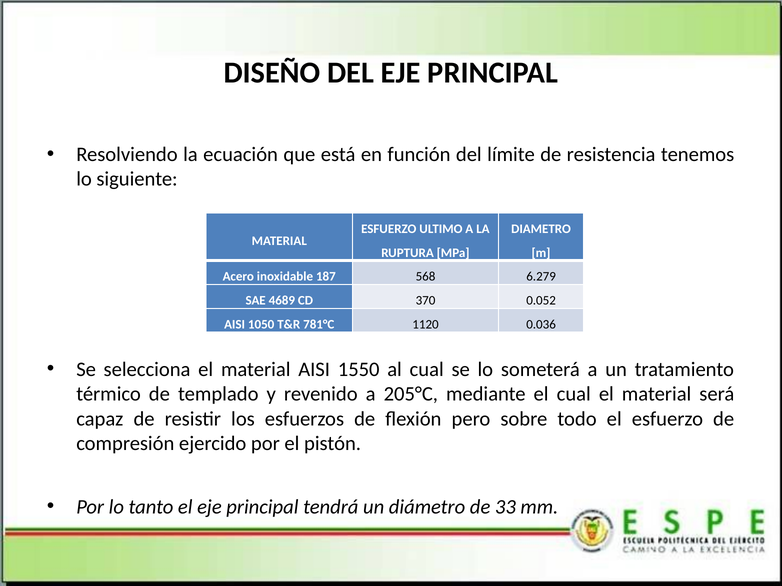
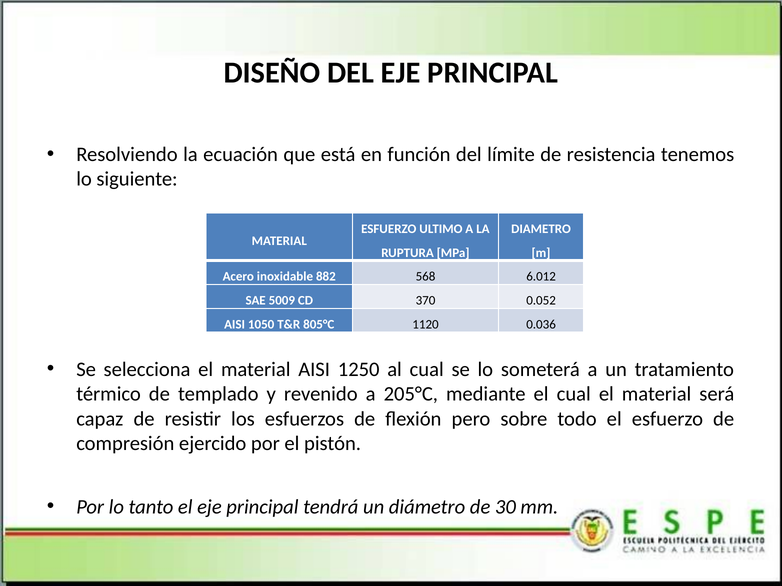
187: 187 -> 882
6.279: 6.279 -> 6.012
4689: 4689 -> 5009
781°C: 781°C -> 805°C
1550: 1550 -> 1250
33: 33 -> 30
